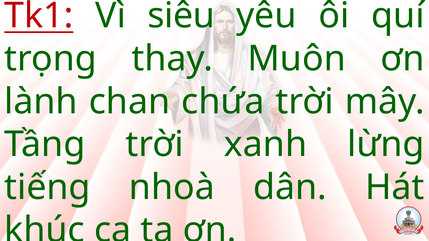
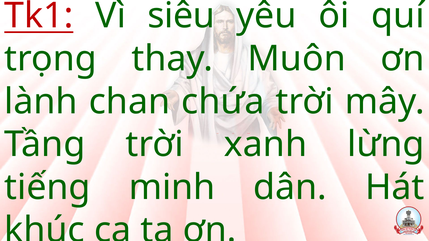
nhoà: nhoà -> minh
